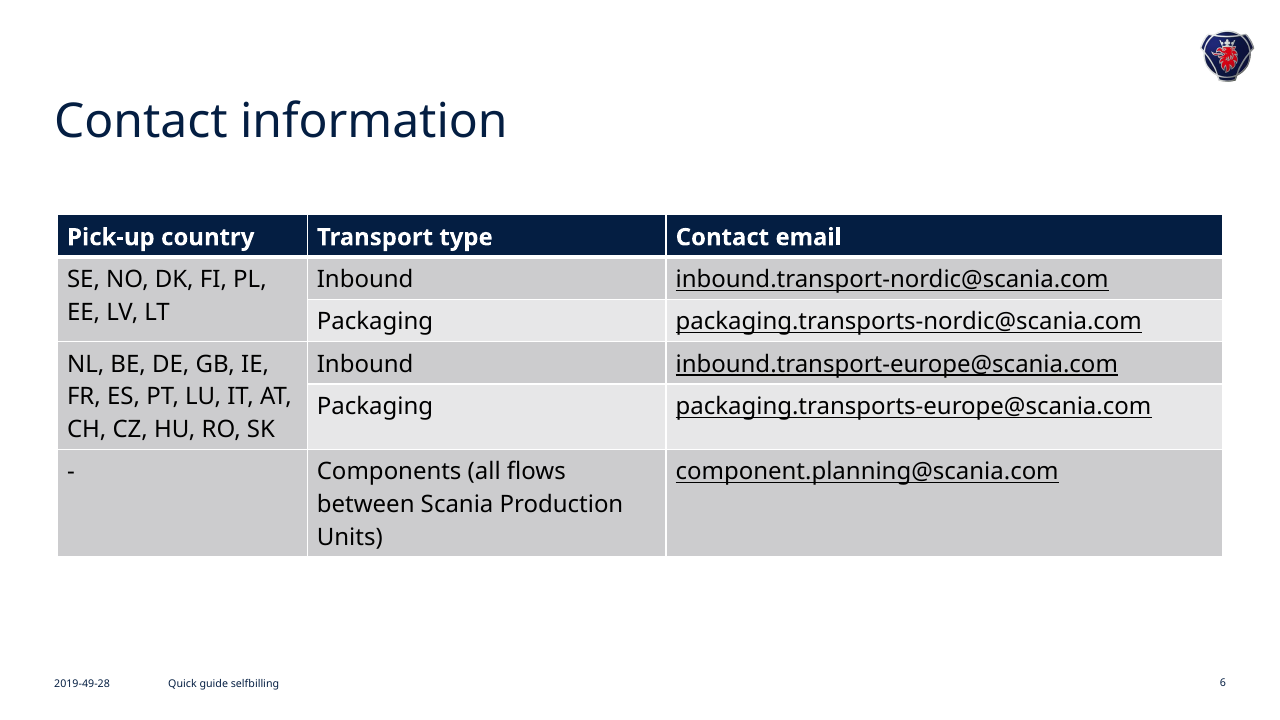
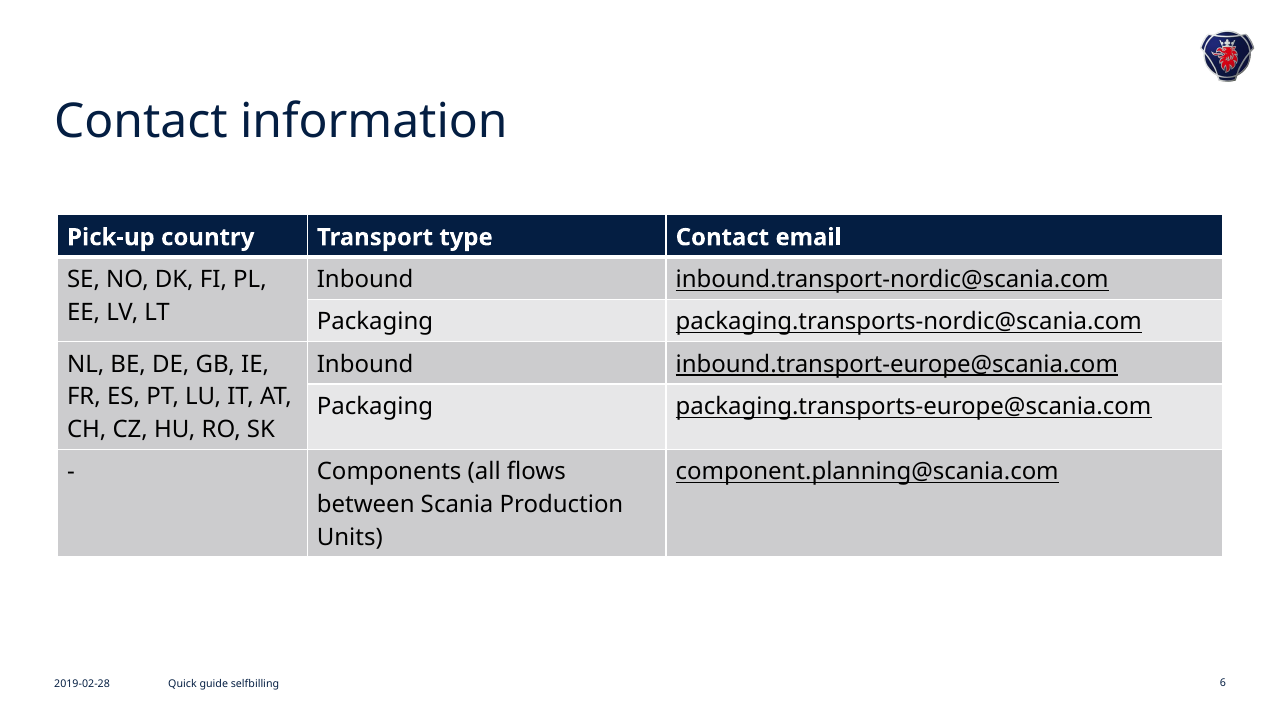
2019-49-28: 2019-49-28 -> 2019-02-28
